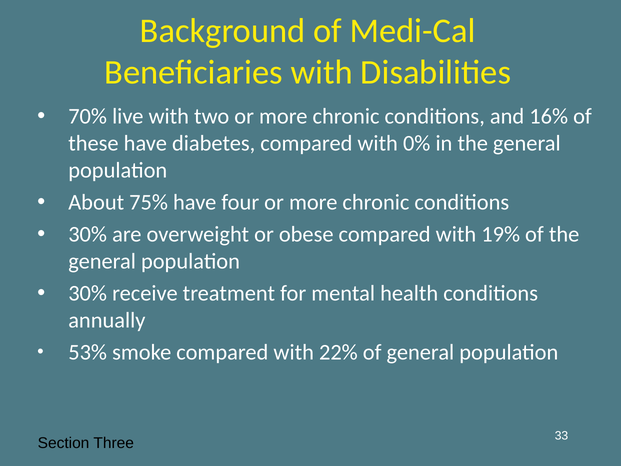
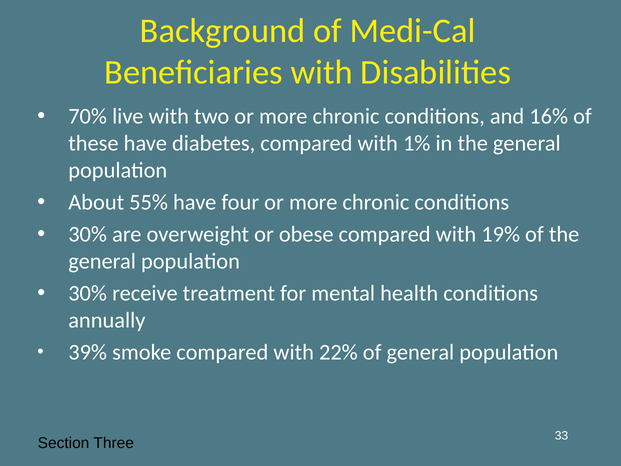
0%: 0% -> 1%
75%: 75% -> 55%
53%: 53% -> 39%
